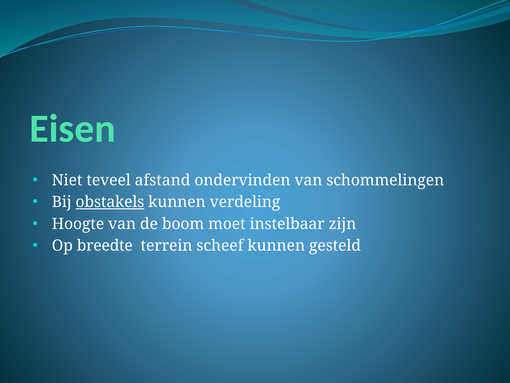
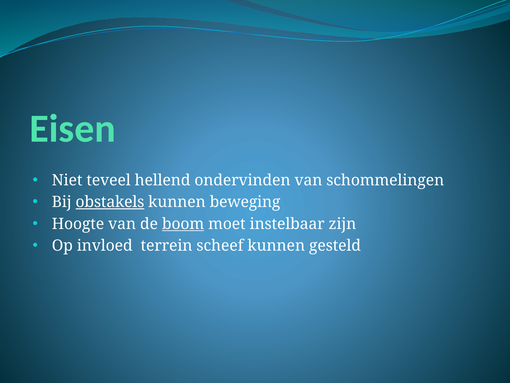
afstand: afstand -> hellend
verdeling: verdeling -> beweging
boom underline: none -> present
breedte: breedte -> invloed
